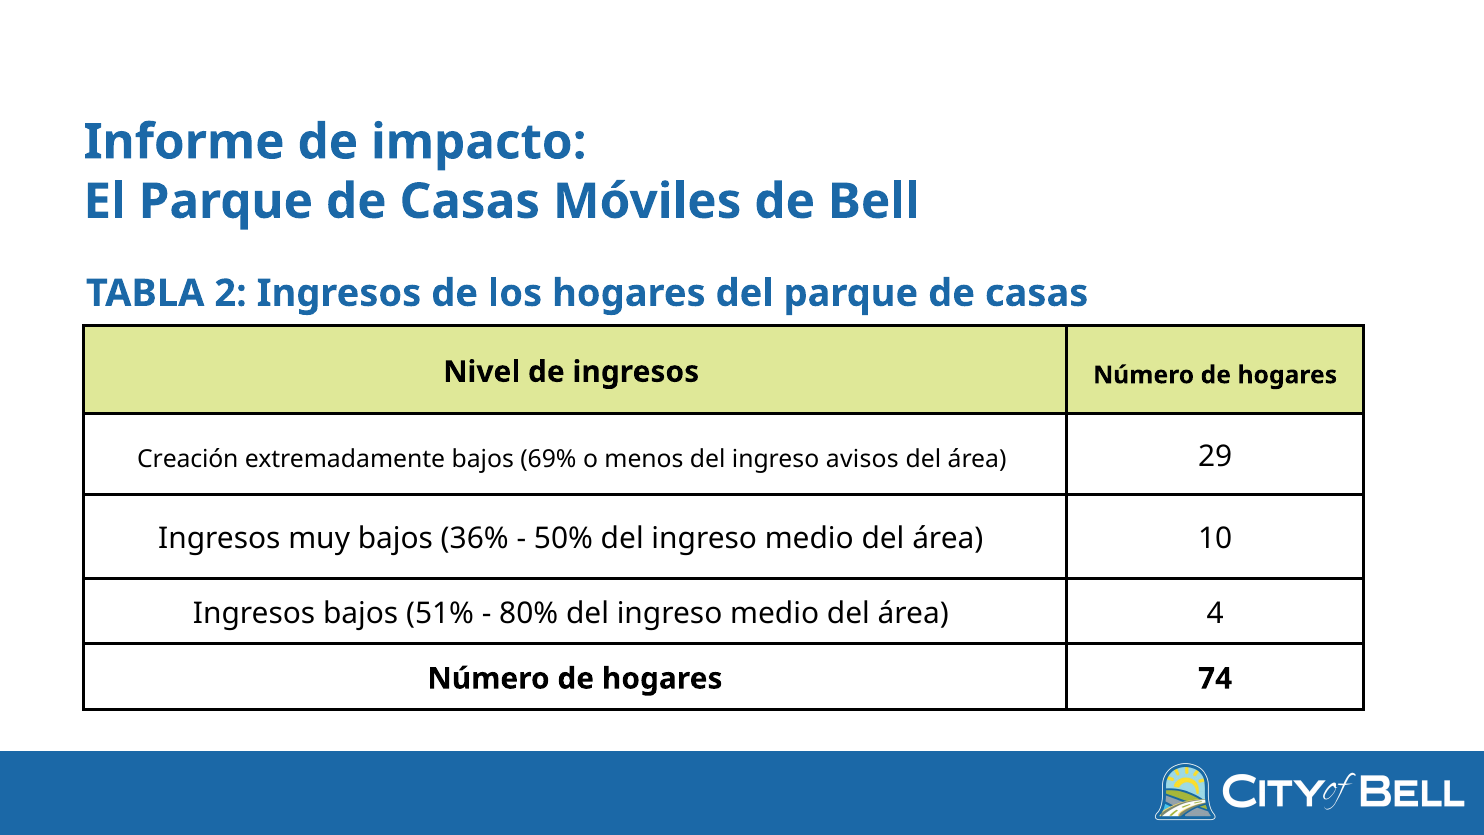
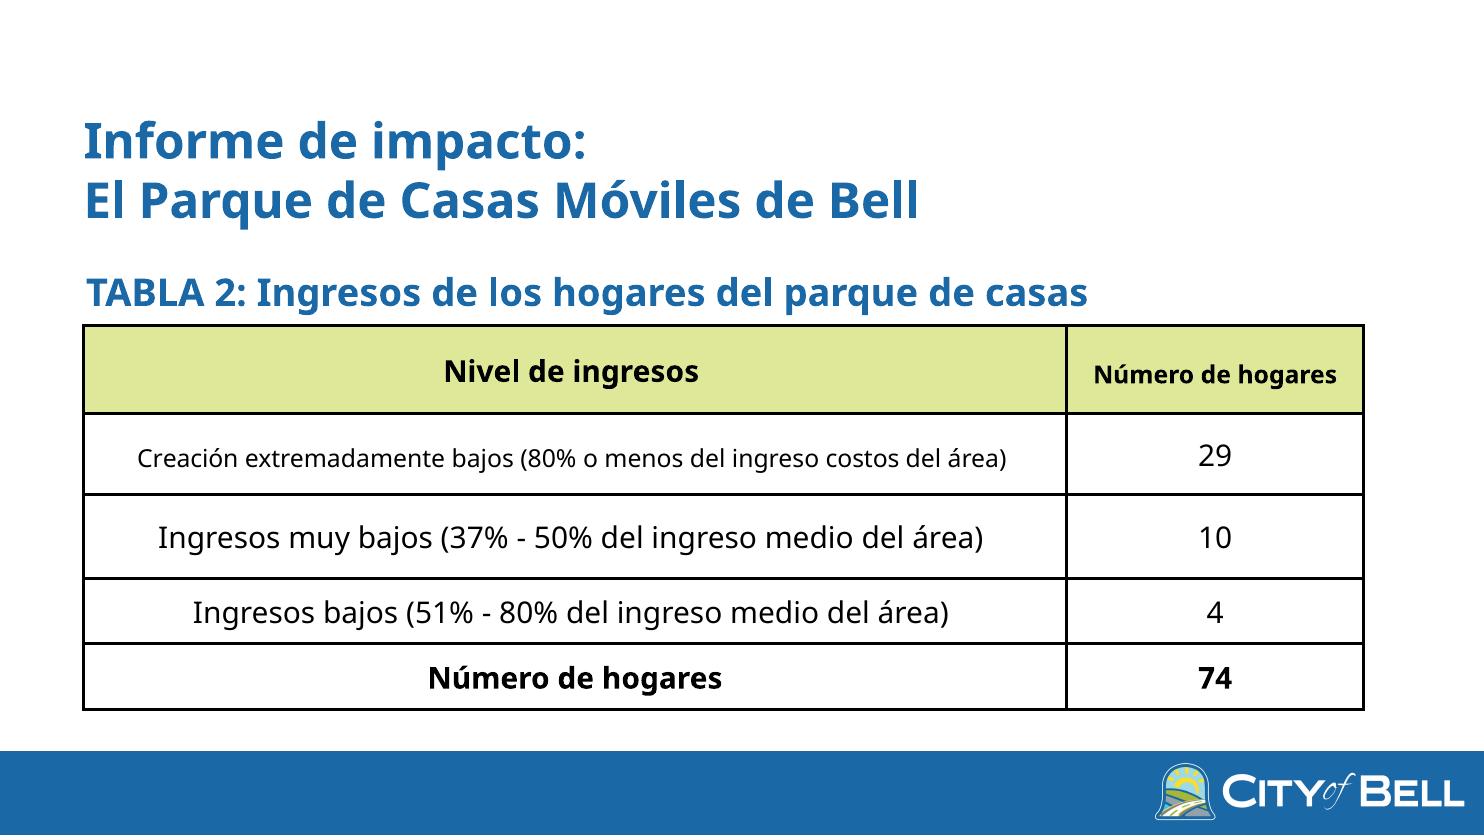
bajos 69%: 69% -> 80%
avisos: avisos -> costos
36%: 36% -> 37%
